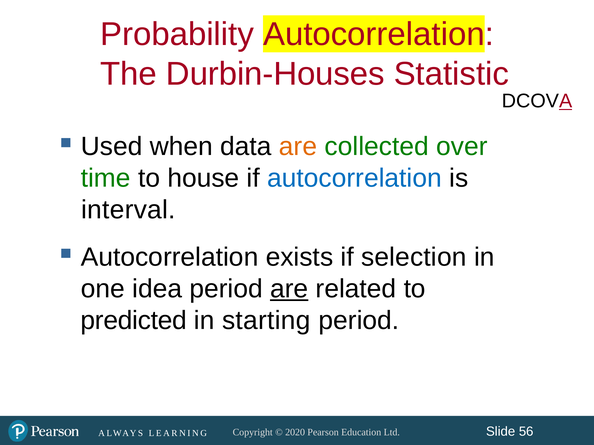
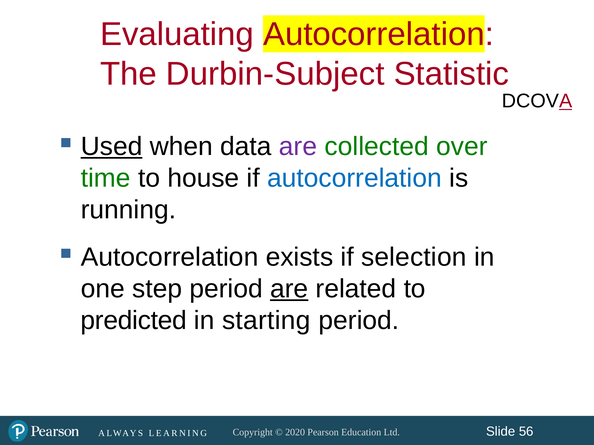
Probability: Probability -> Evaluating
Durbin-Houses: Durbin-Houses -> Durbin-Subject
Used underline: none -> present
are at (298, 147) colour: orange -> purple
interval: interval -> running
idea: idea -> step
